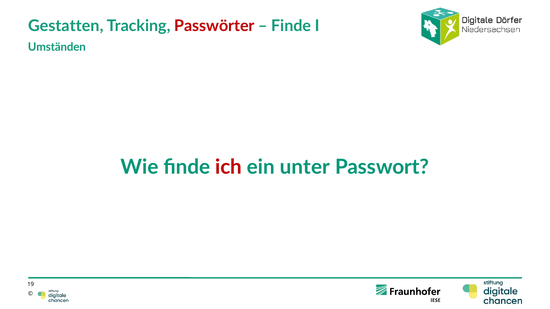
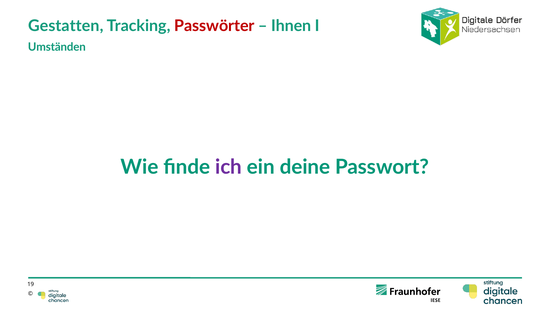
Finde at (291, 26): Finde -> Ihnen
ich colour: red -> purple
unter: unter -> deine
